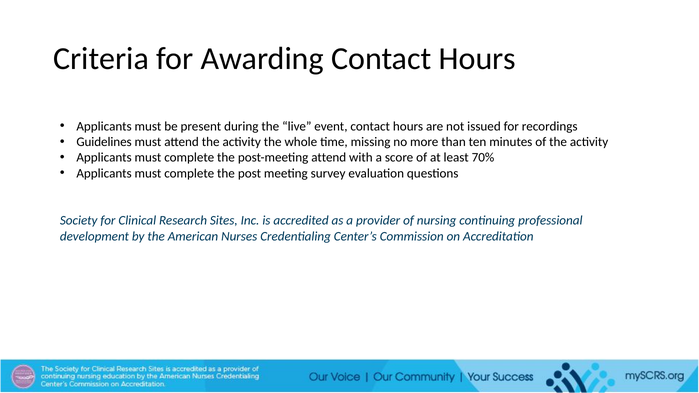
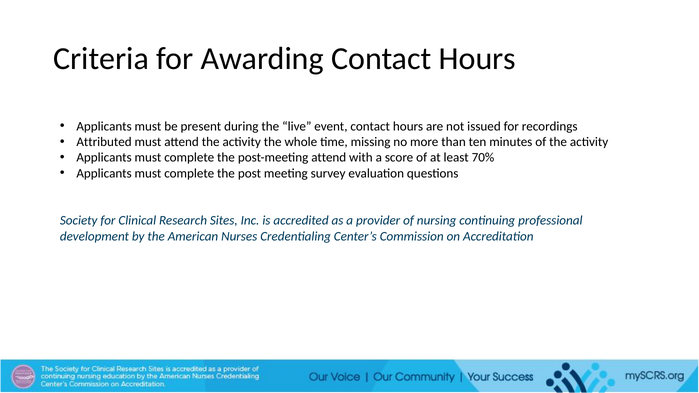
Guidelines: Guidelines -> Attributed
